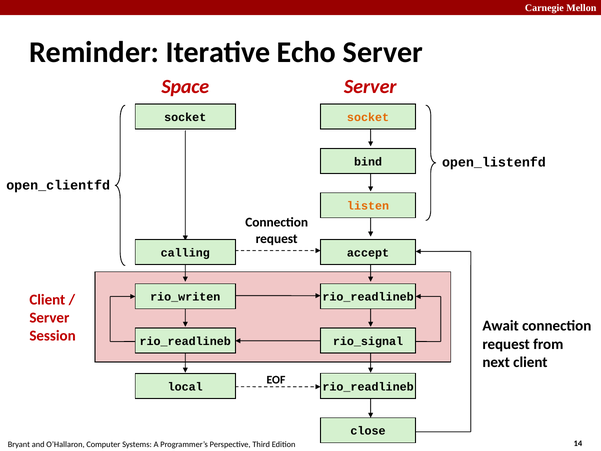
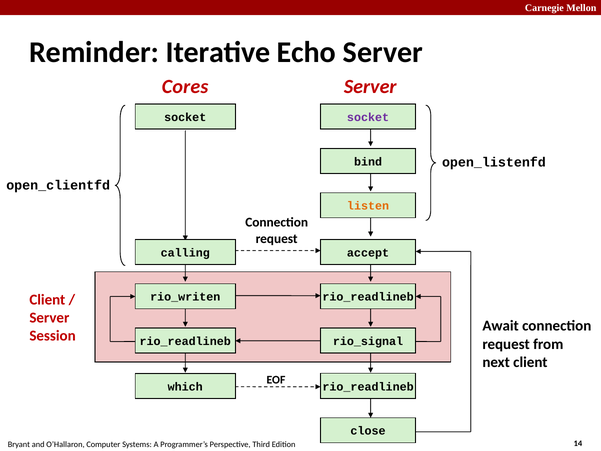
Space: Space -> Cores
socket at (368, 117) colour: orange -> purple
local: local -> which
